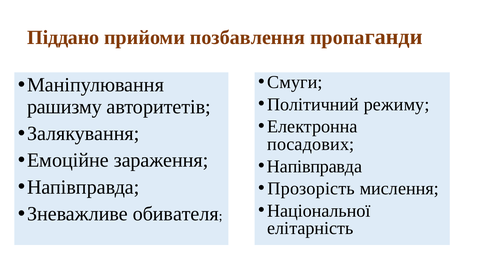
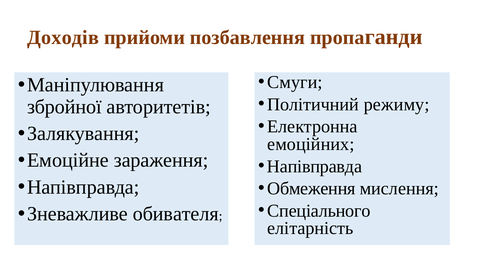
Піддано: Піддано -> Доходів
рашизму: рашизму -> збройної
посадових: посадових -> емоційних
Прозорість: Прозорість -> Обмеження
Національної: Національної -> Спеціального
